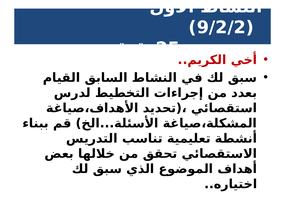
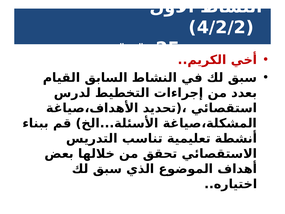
9/2/2: 9/2/2 -> 4/2/2
